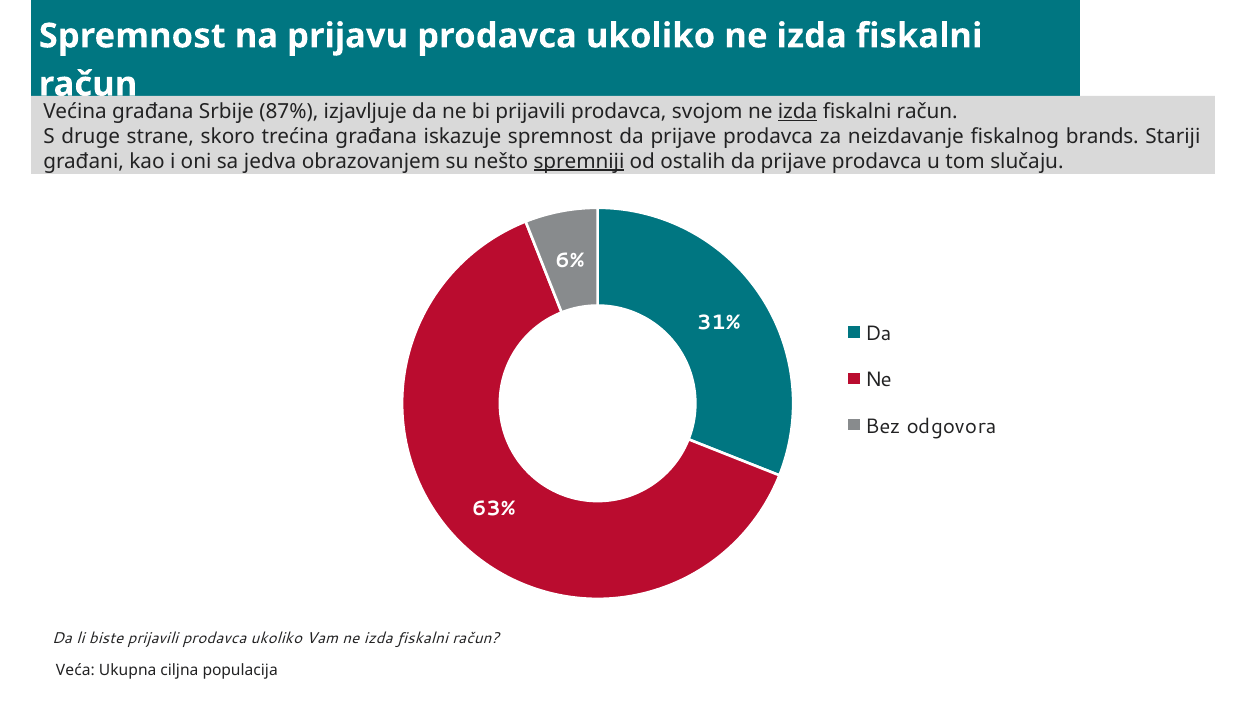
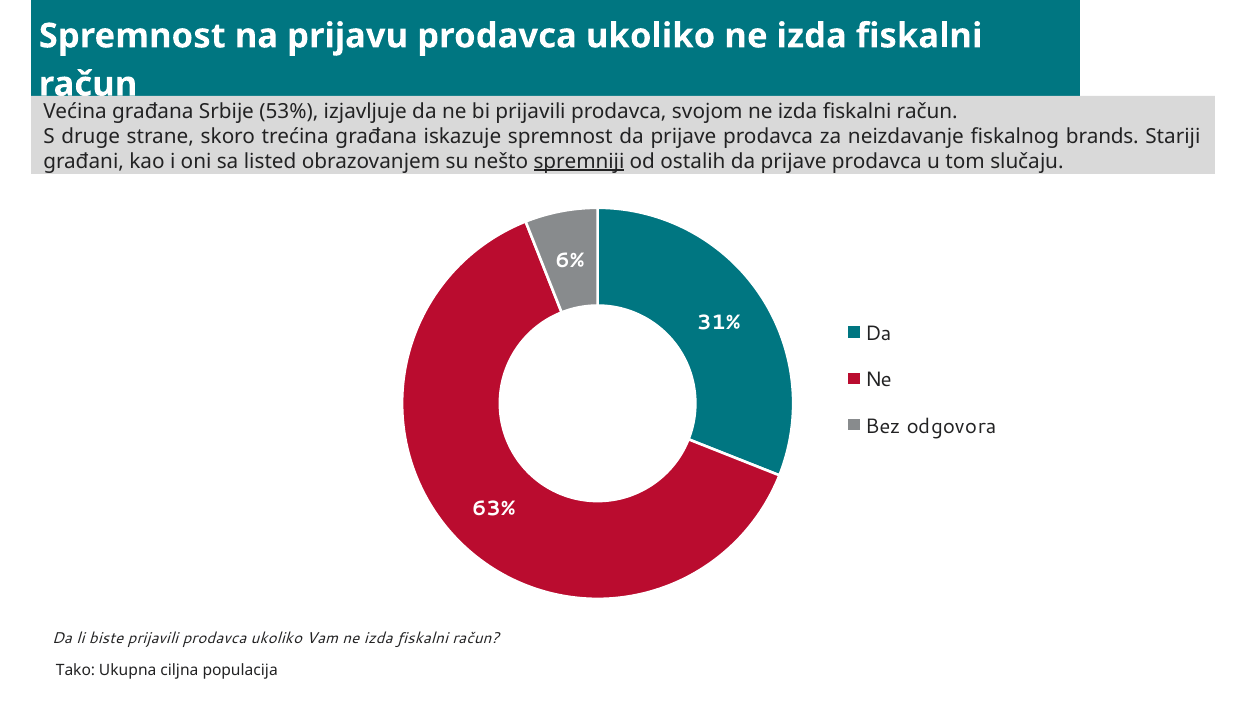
87%: 87% -> 53%
izda at (798, 111) underline: present -> none
jedva: jedva -> listed
Veća: Veća -> Tako
